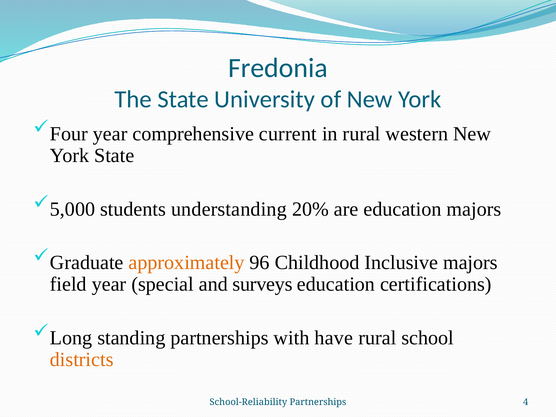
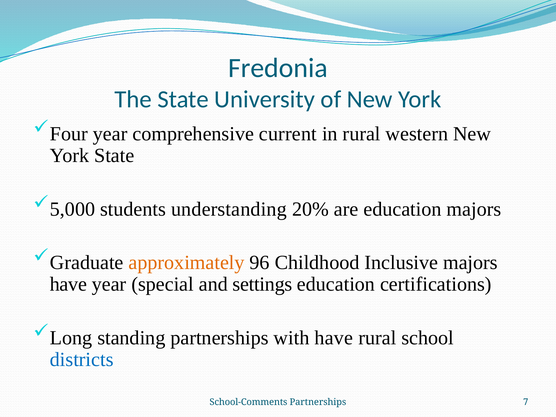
field at (68, 284): field -> have
surveys: surveys -> settings
districts colour: orange -> blue
School-Reliability: School-Reliability -> School-Comments
4: 4 -> 7
